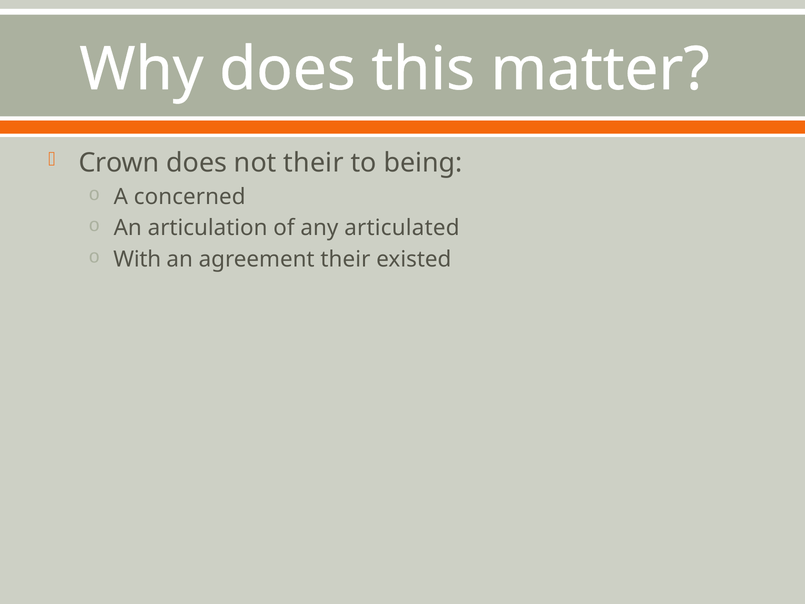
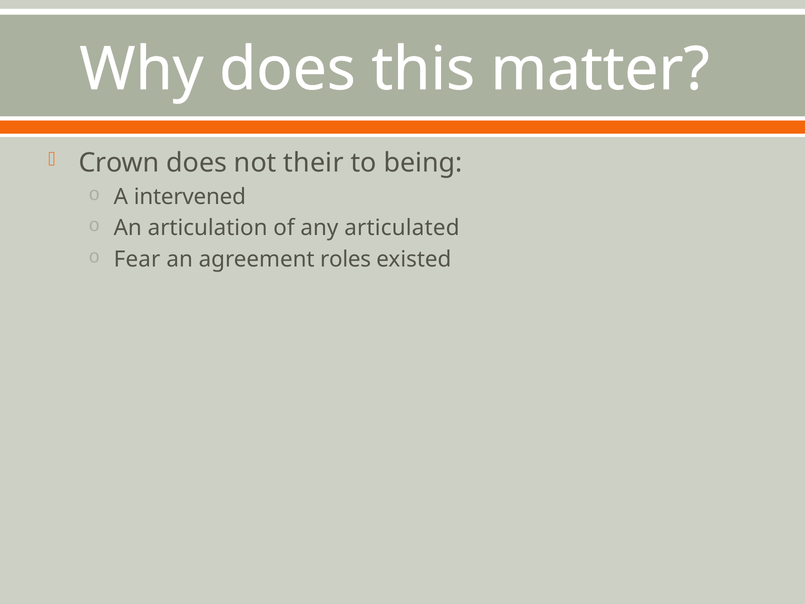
concerned: concerned -> intervened
With: With -> Fear
agreement their: their -> roles
